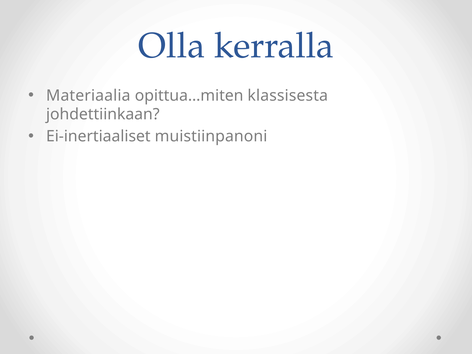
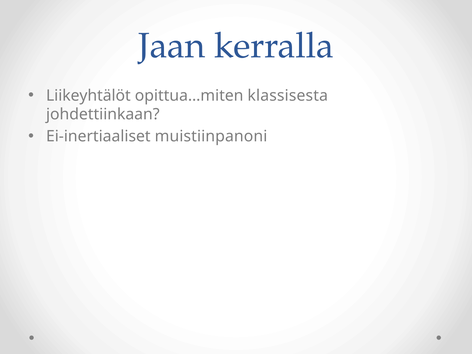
Olla: Olla -> Jaan
Materiaalia: Materiaalia -> Liikeyhtälöt
